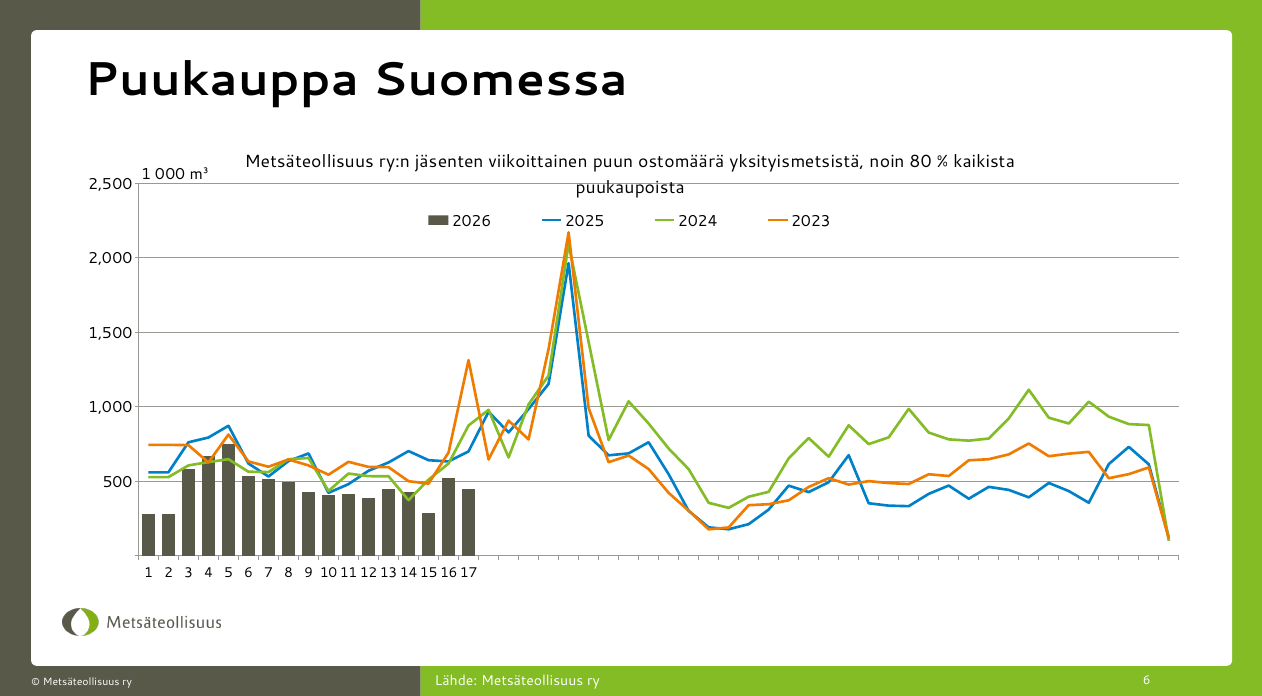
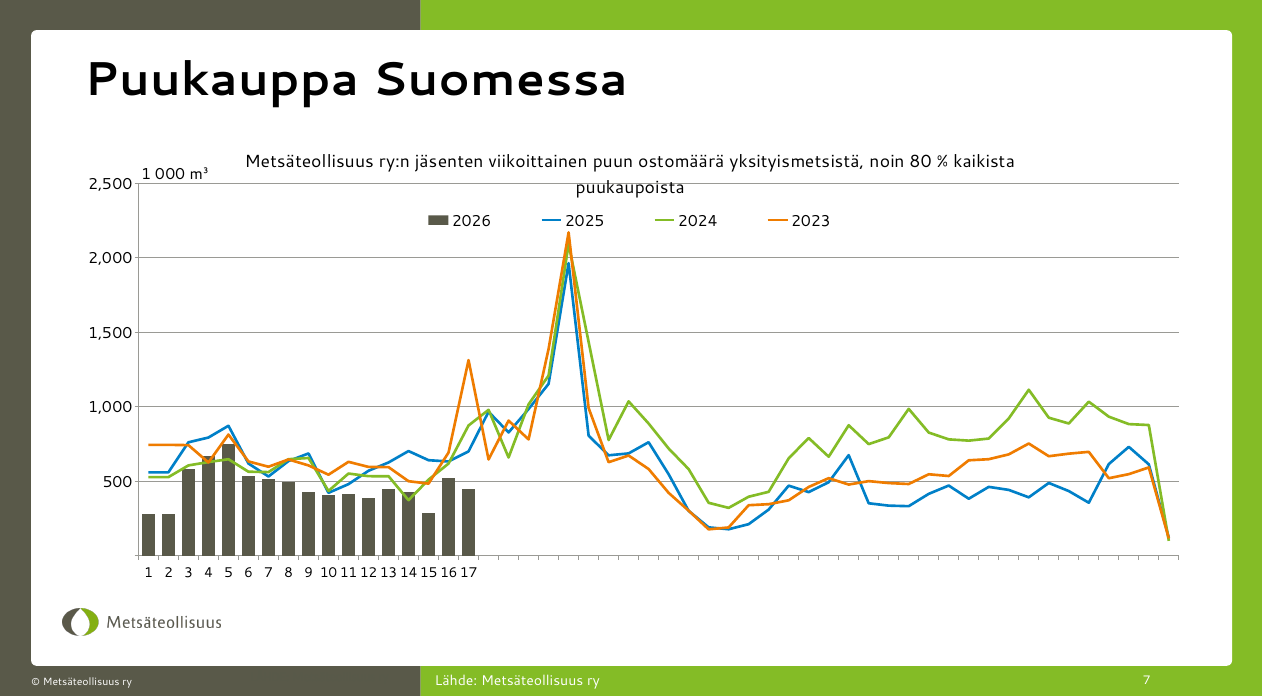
ry 6: 6 -> 7
